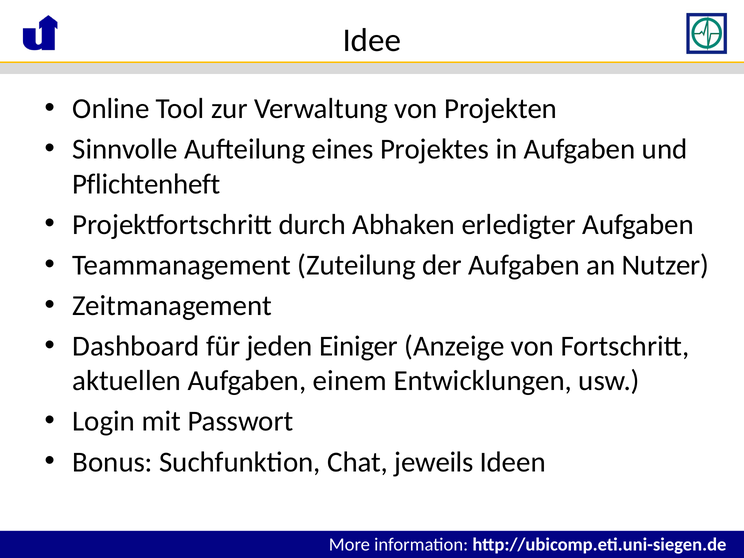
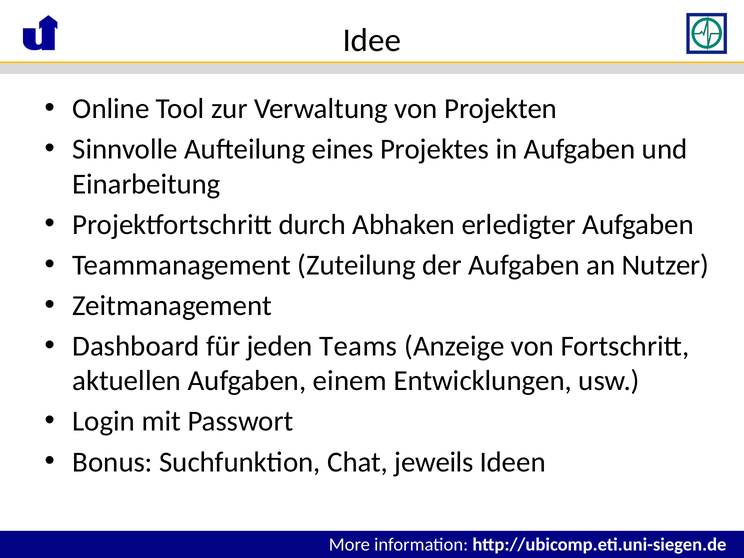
Pflichtenheft: Pflichtenheft -> Einarbeitung
Einiger: Einiger -> Teams
